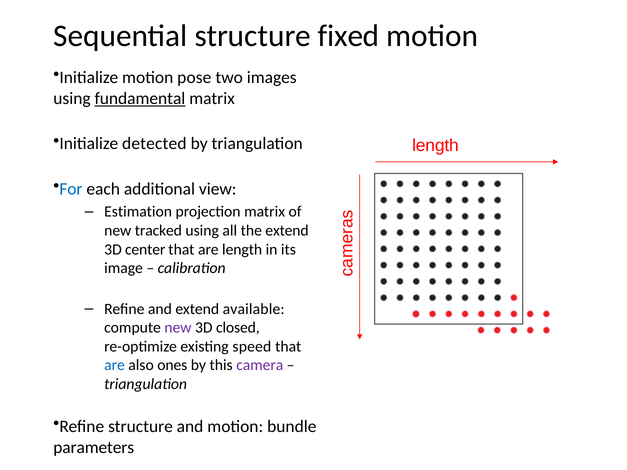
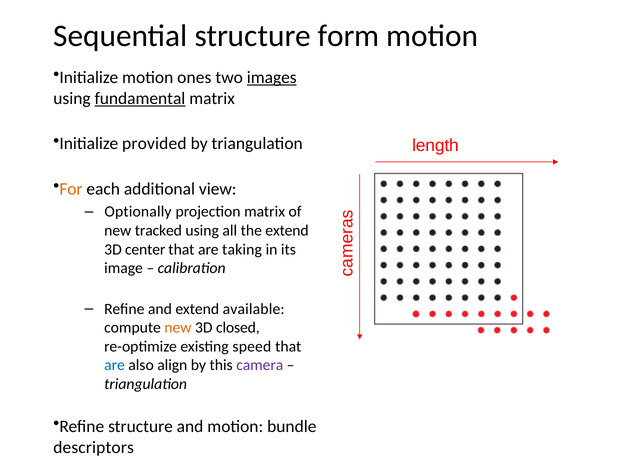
fixed: fixed -> form
pose: pose -> ones
images underline: none -> present
detected: detected -> provided
For colour: blue -> orange
Estimation: Estimation -> Optionally
are length: length -> taking
new at (178, 328) colour: purple -> orange
ones: ones -> align
parameters: parameters -> descriptors
